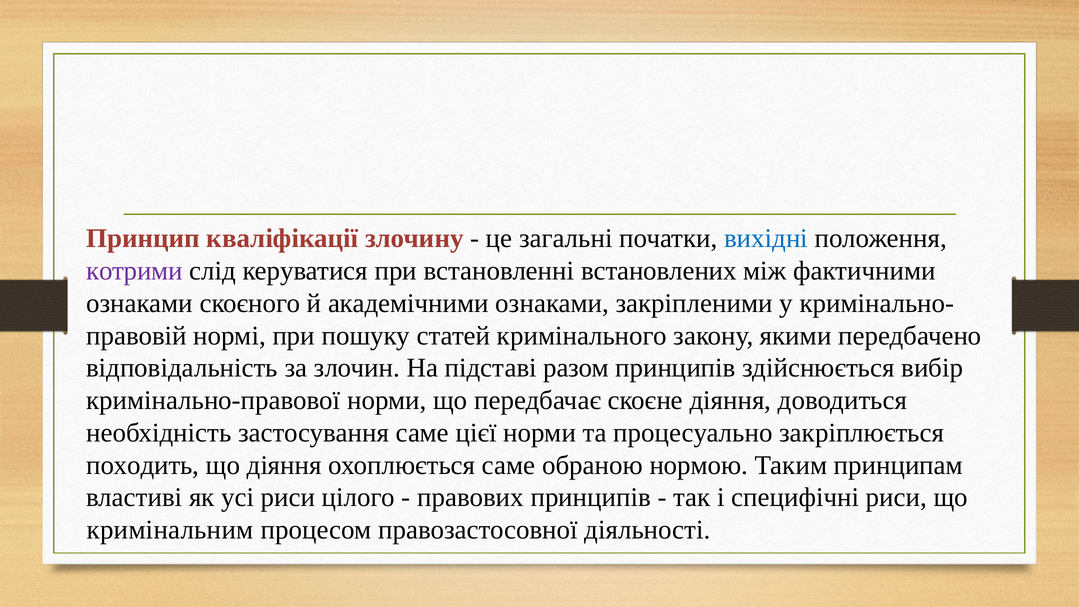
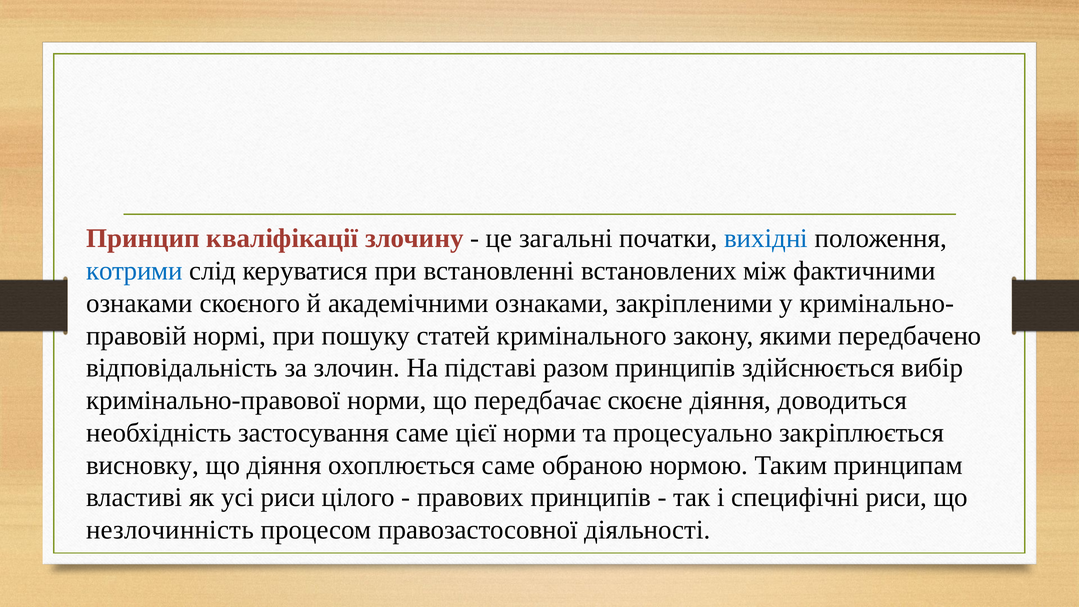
котрими colour: purple -> blue
походить: походить -> висновку
кримінальним: кримінальним -> незлочинність
